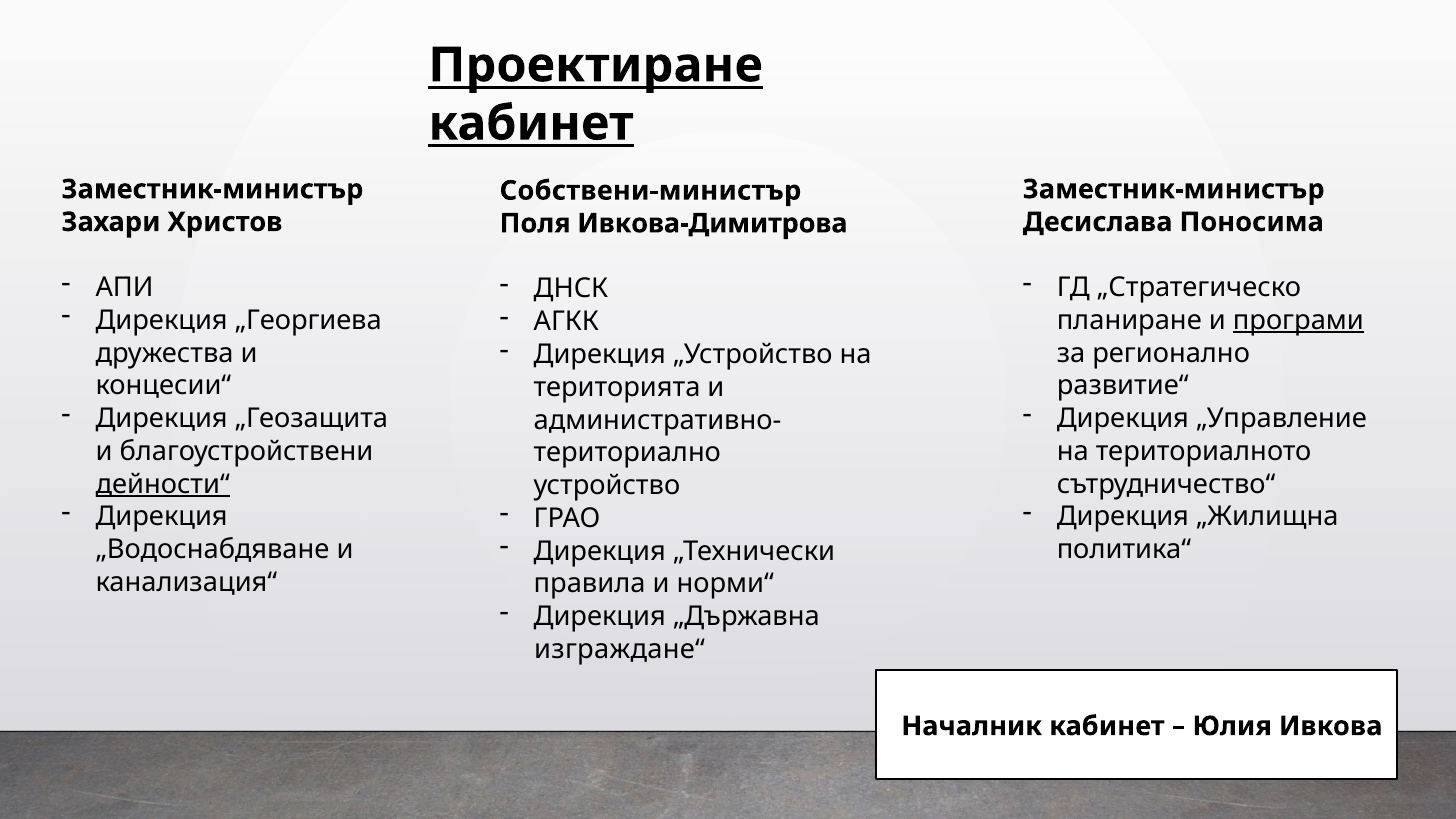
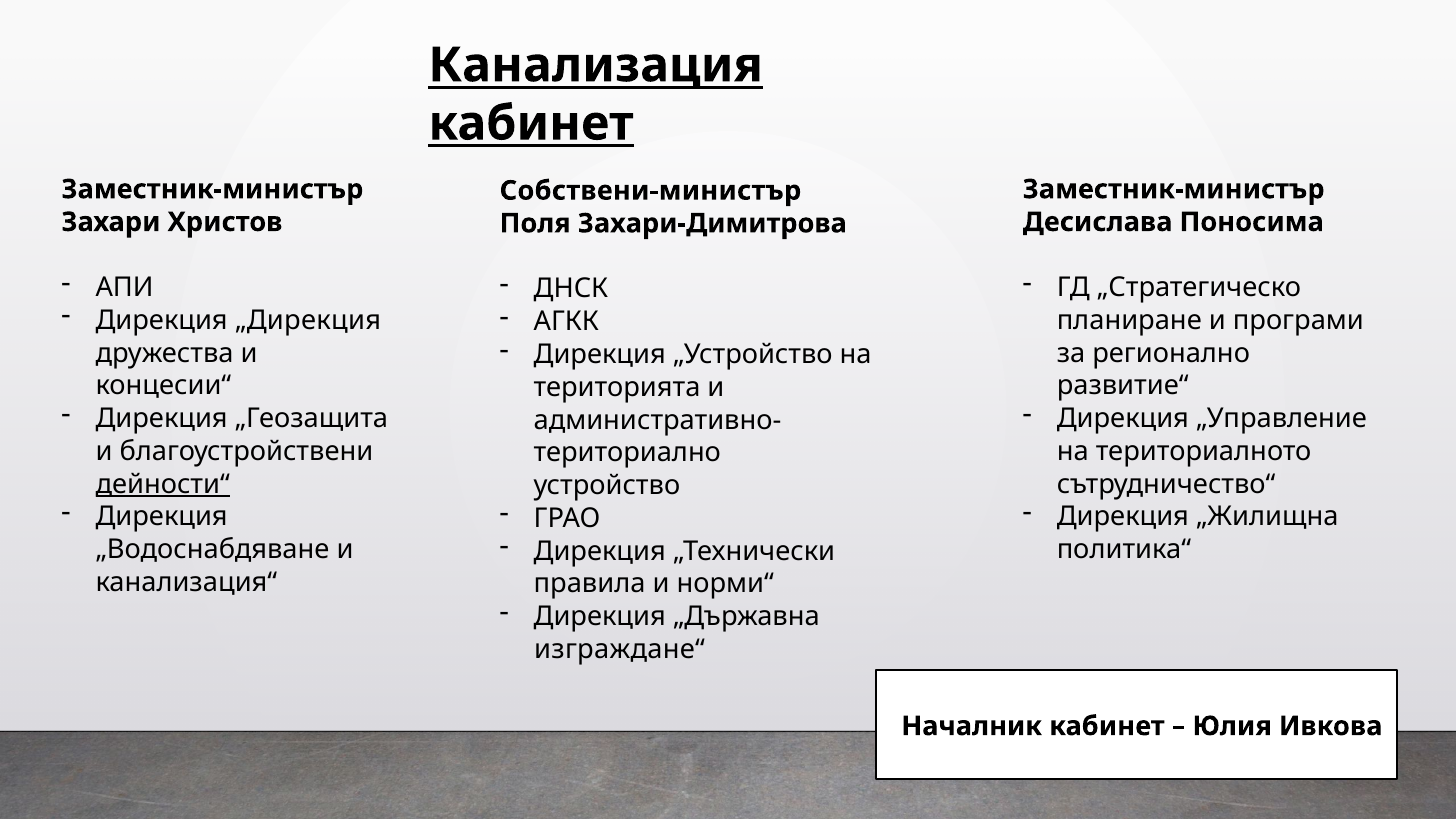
Проектиране: Проектиране -> Канализация
Ивкова-Димитрова: Ивкова-Димитрова -> Захари-Димитрова
„Георгиева: „Георгиева -> „Дирекция
програми underline: present -> none
